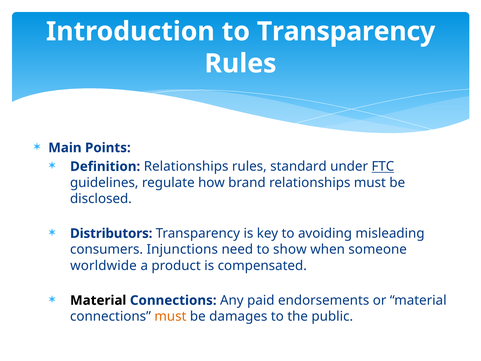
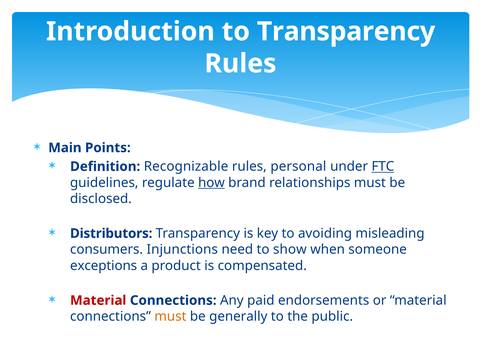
Definition Relationships: Relationships -> Recognizable
standard: standard -> personal
how underline: none -> present
worldwide: worldwide -> exceptions
Material at (98, 300) colour: black -> red
damages: damages -> generally
